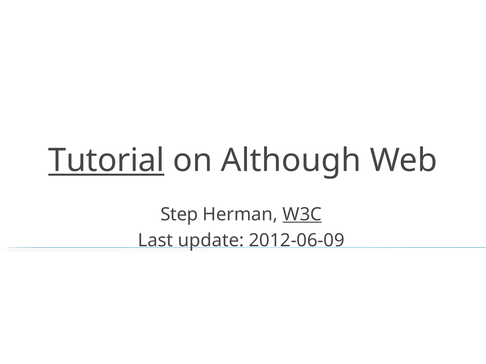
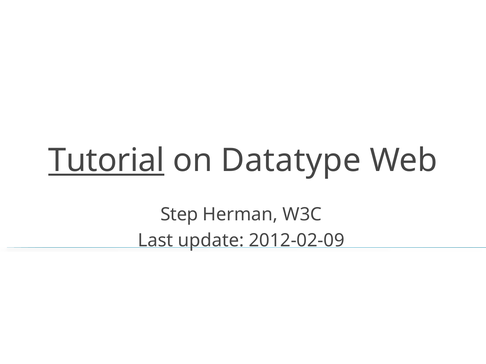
Although: Although -> Datatype
W3C underline: present -> none
2012-06-09: 2012-06-09 -> 2012-02-09
